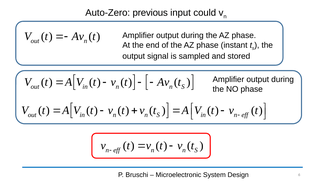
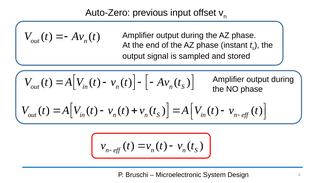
could: could -> offset
